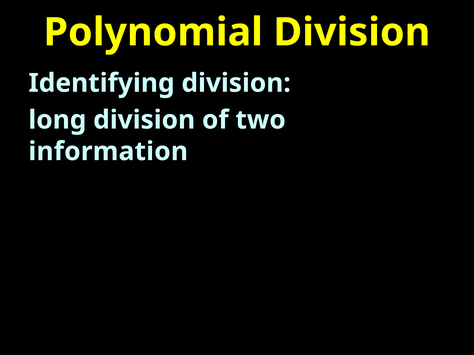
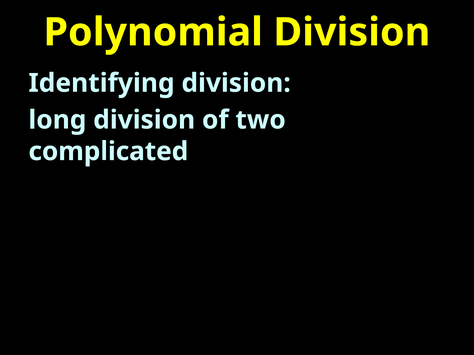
information: information -> complicated
